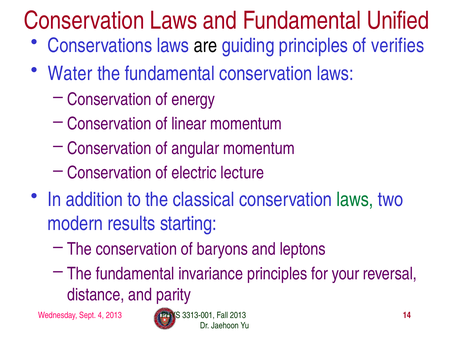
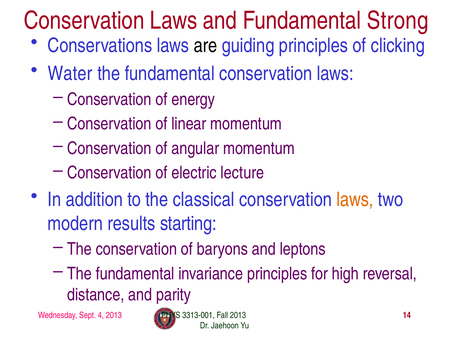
Unified: Unified -> Strong
verifies: verifies -> clicking
laws at (355, 199) colour: green -> orange
your: your -> high
